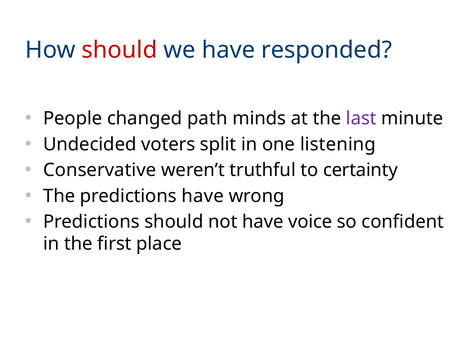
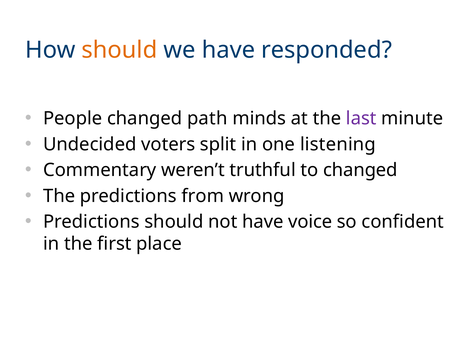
should at (119, 50) colour: red -> orange
Conservative: Conservative -> Commentary
to certainty: certainty -> changed
predictions have: have -> from
